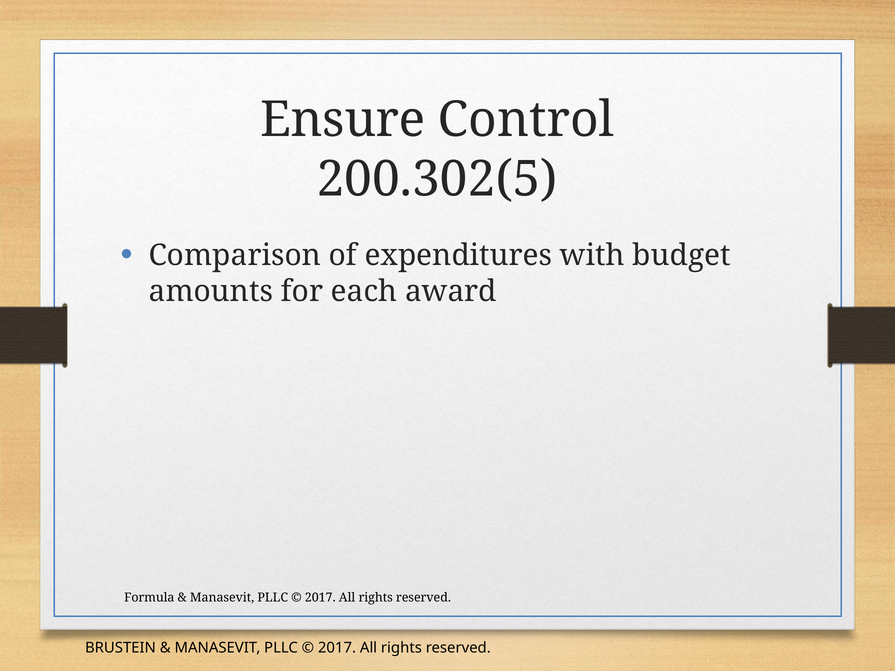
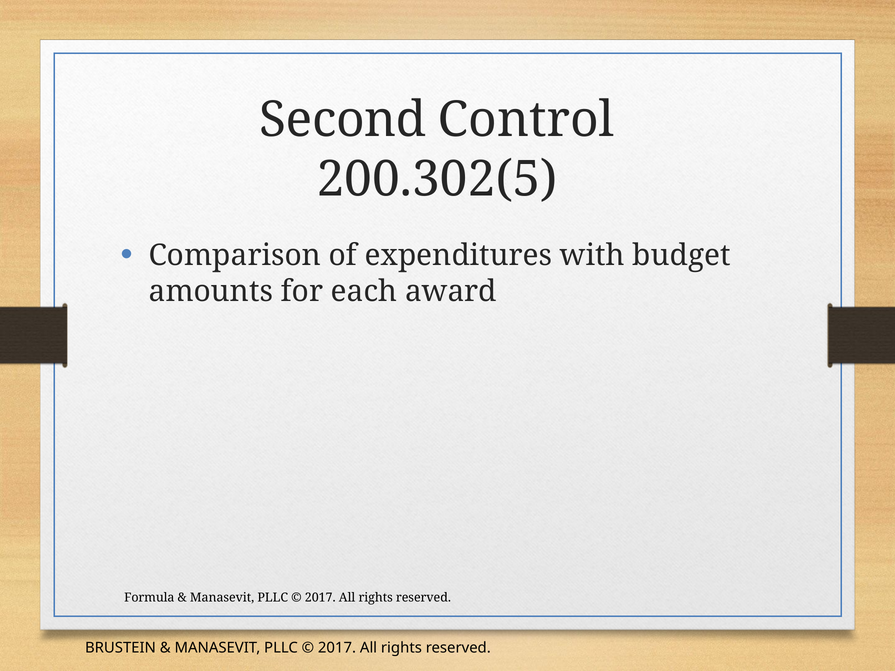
Ensure: Ensure -> Second
